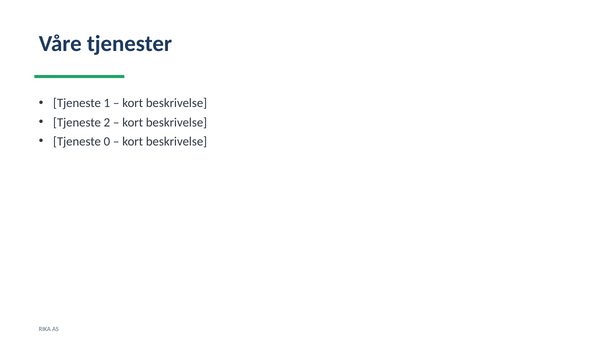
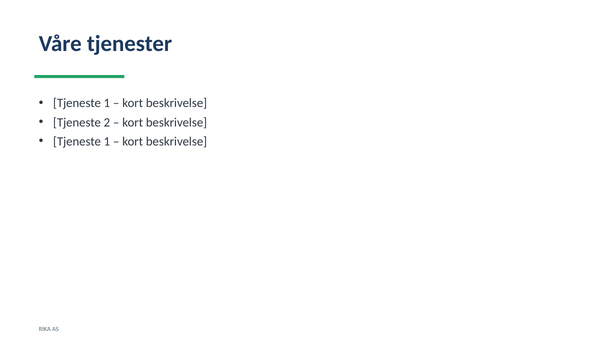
0 at (107, 141): 0 -> 1
